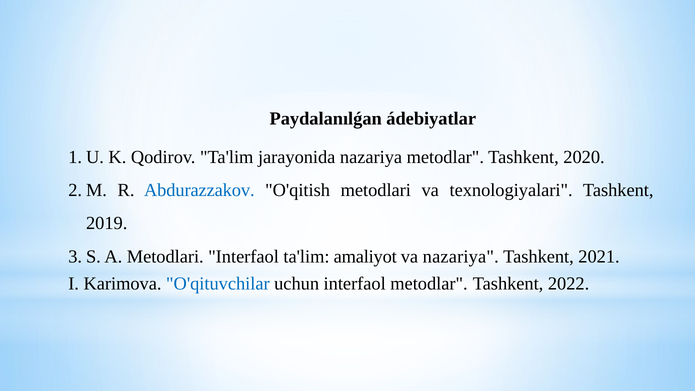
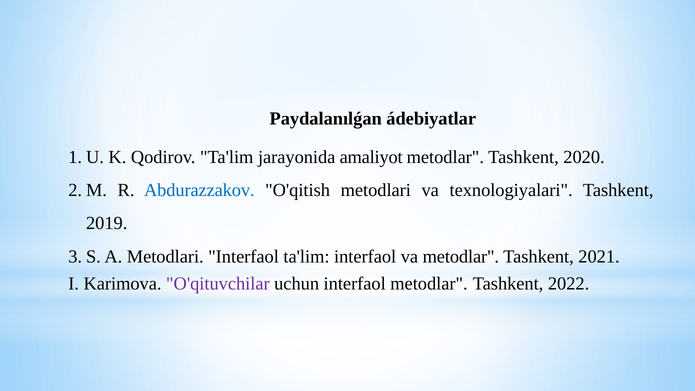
jarayonida nazariya: nazariya -> amaliyot
ta'lim amaliyot: amaliyot -> interfaol
va nazariya: nazariya -> metodlar
O'qituvchilar colour: blue -> purple
